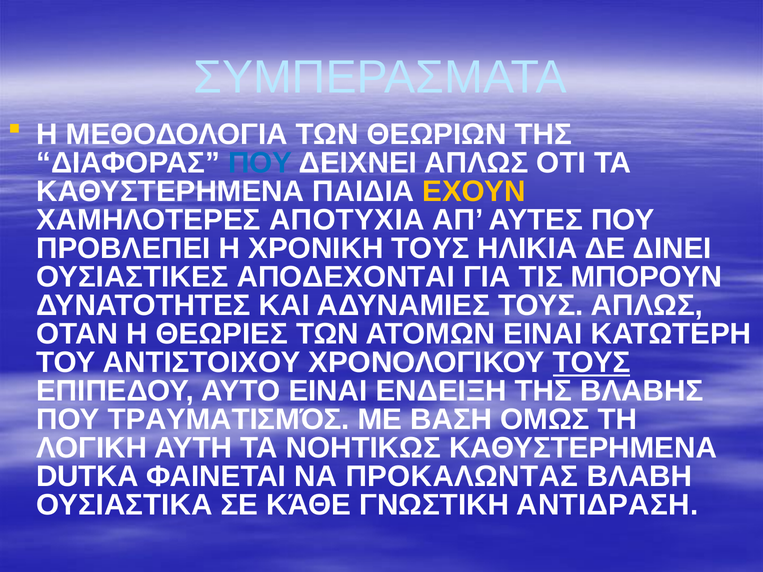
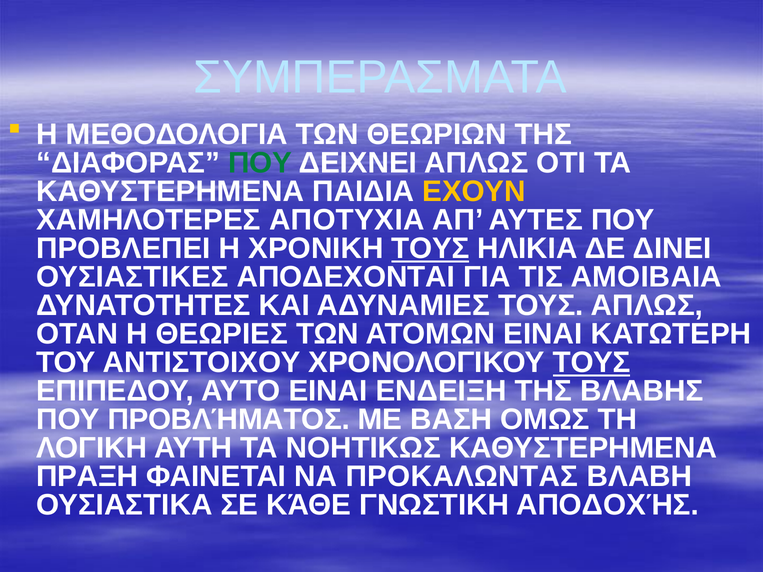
ΠΟΥ at (260, 163) colour: blue -> green
ΤΟΥΣ at (430, 249) underline: none -> present
ΜΠΟΡΟΥΝ: ΜΠΟΡΟΥΝ -> ΑΜΟΙΒΑΙΑ
ΤΡΑΥΜΑΤΙΣΜΌΣ: ΤΡΑΥΜΑΤΙΣΜΌΣ -> ΠΡΟΒΛΉΜΑΤΟΣ
DUTKA: DUTKA -> ΠΡΑΞΗ
ΑΝΤΙΔΡΑΣΗ: ΑΝΤΙΔΡΑΣΗ -> ΑΠΟΔΟΧΉΣ
